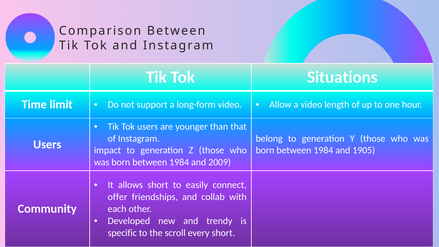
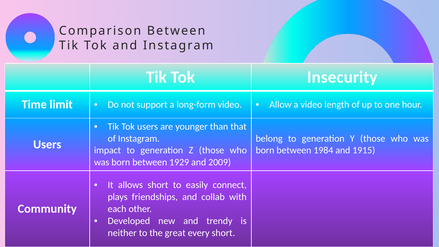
Situations: Situations -> Insecurity
1905: 1905 -> 1915
1984 at (179, 162): 1984 -> 1929
offer: offer -> plays
specific: specific -> neither
scroll: scroll -> great
